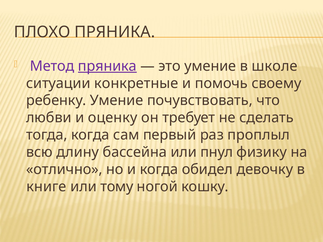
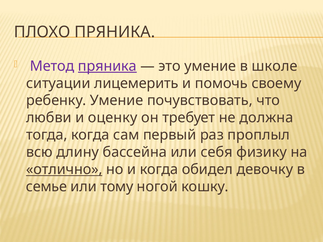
конкретные: конкретные -> лицемерить
сделать: сделать -> должна
пнул: пнул -> себя
отлично underline: none -> present
книге: книге -> семье
